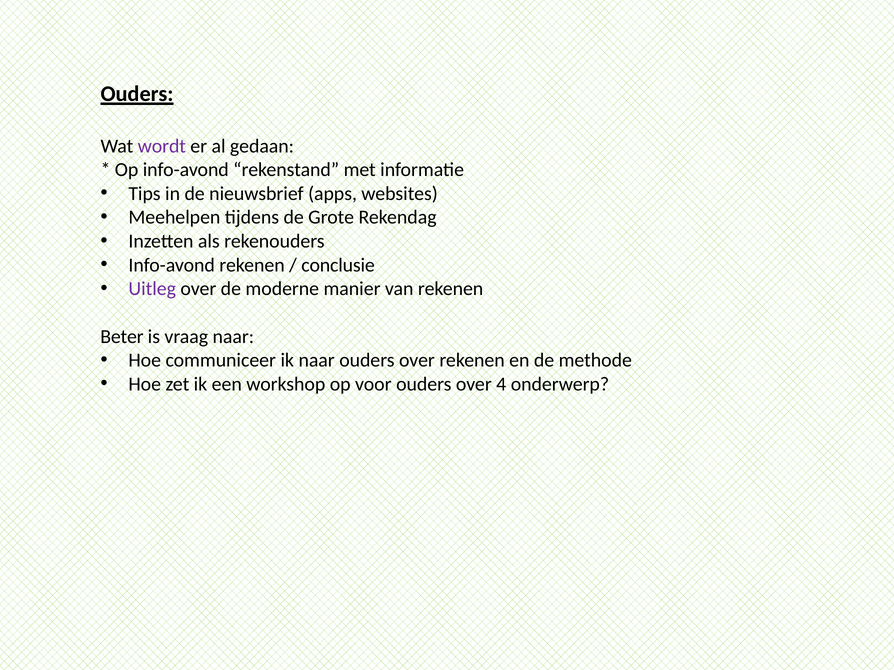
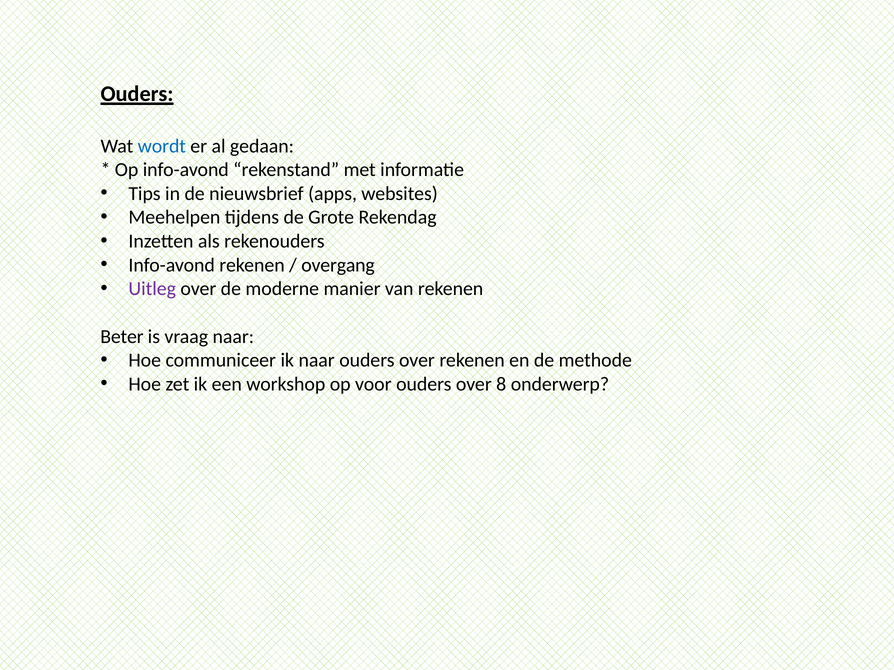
wordt colour: purple -> blue
conclusie: conclusie -> overgang
4: 4 -> 8
